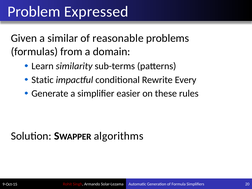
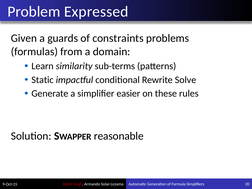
similar: similar -> guards
reasonable: reasonable -> constraints
Every: Every -> Solve
algorithms: algorithms -> reasonable
